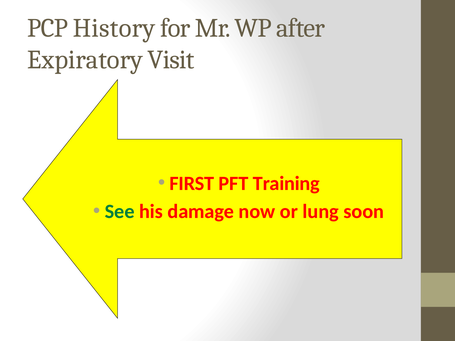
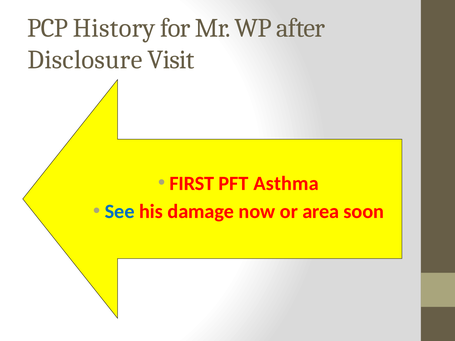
Expiratory: Expiratory -> Disclosure
Training: Training -> Asthma
See colour: green -> blue
lung: lung -> area
